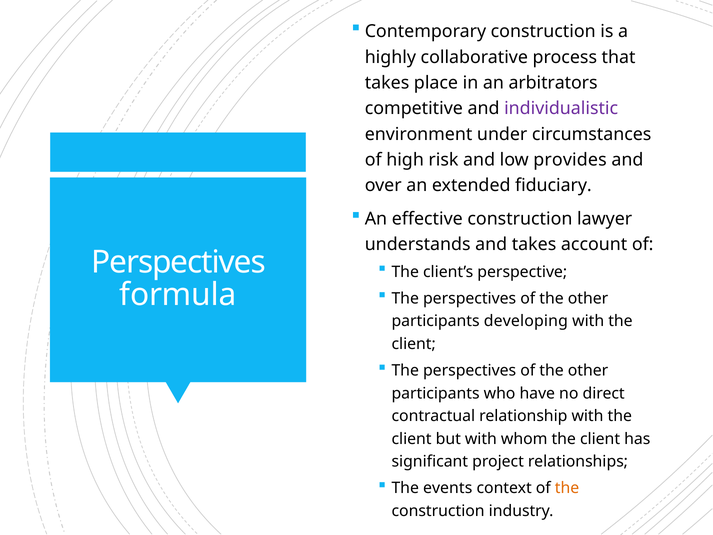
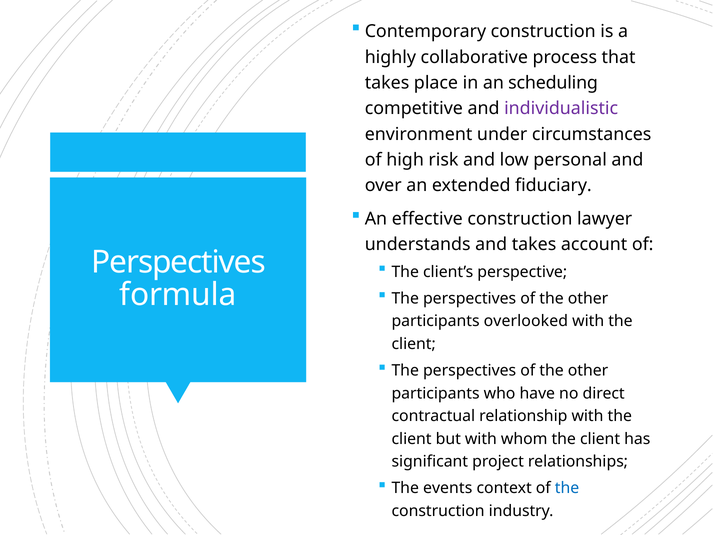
arbitrators: arbitrators -> scheduling
provides: provides -> personal
developing: developing -> overlooked
the at (567, 488) colour: orange -> blue
